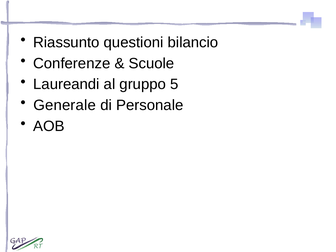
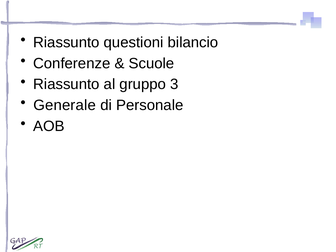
Laureandi at (66, 84): Laureandi -> Riassunto
5: 5 -> 3
